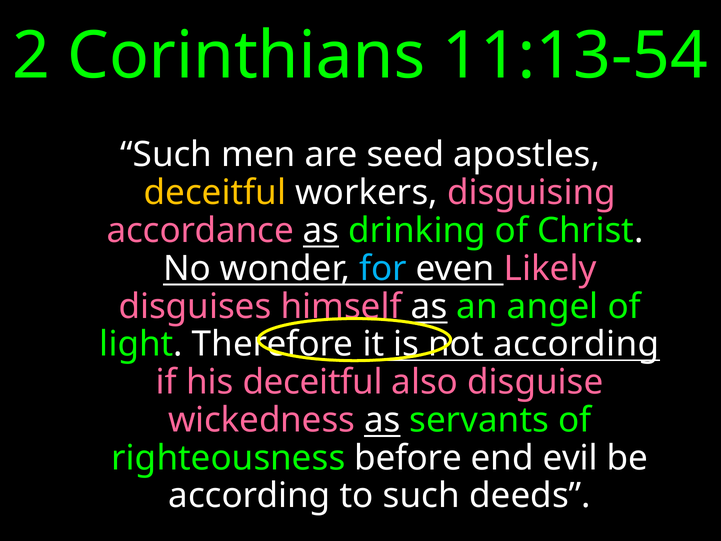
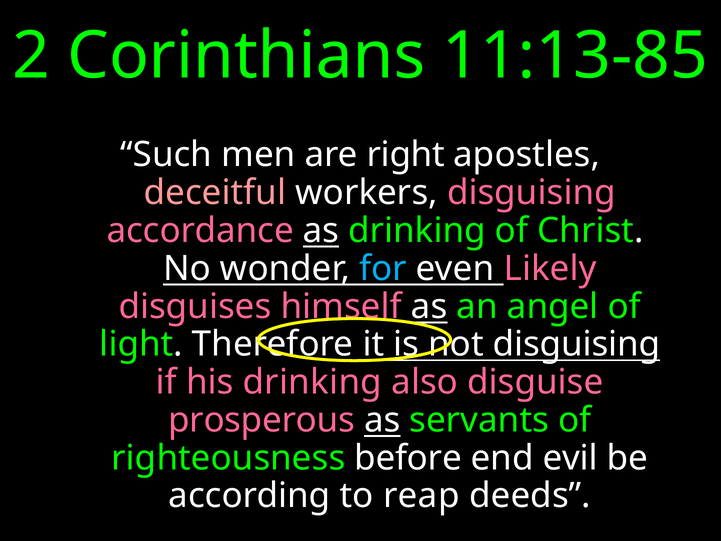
11:13-54: 11:13-54 -> 11:13-85
seed: seed -> right
deceitful at (215, 193) colour: yellow -> pink
according at (576, 344): according -> disguising
his deceitful: deceitful -> drinking
wickedness: wickedness -> prosperous
to such: such -> reap
